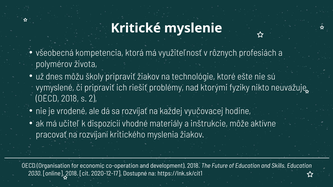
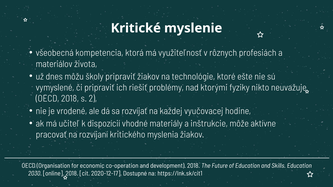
polymérov: polymérov -> materiálov
